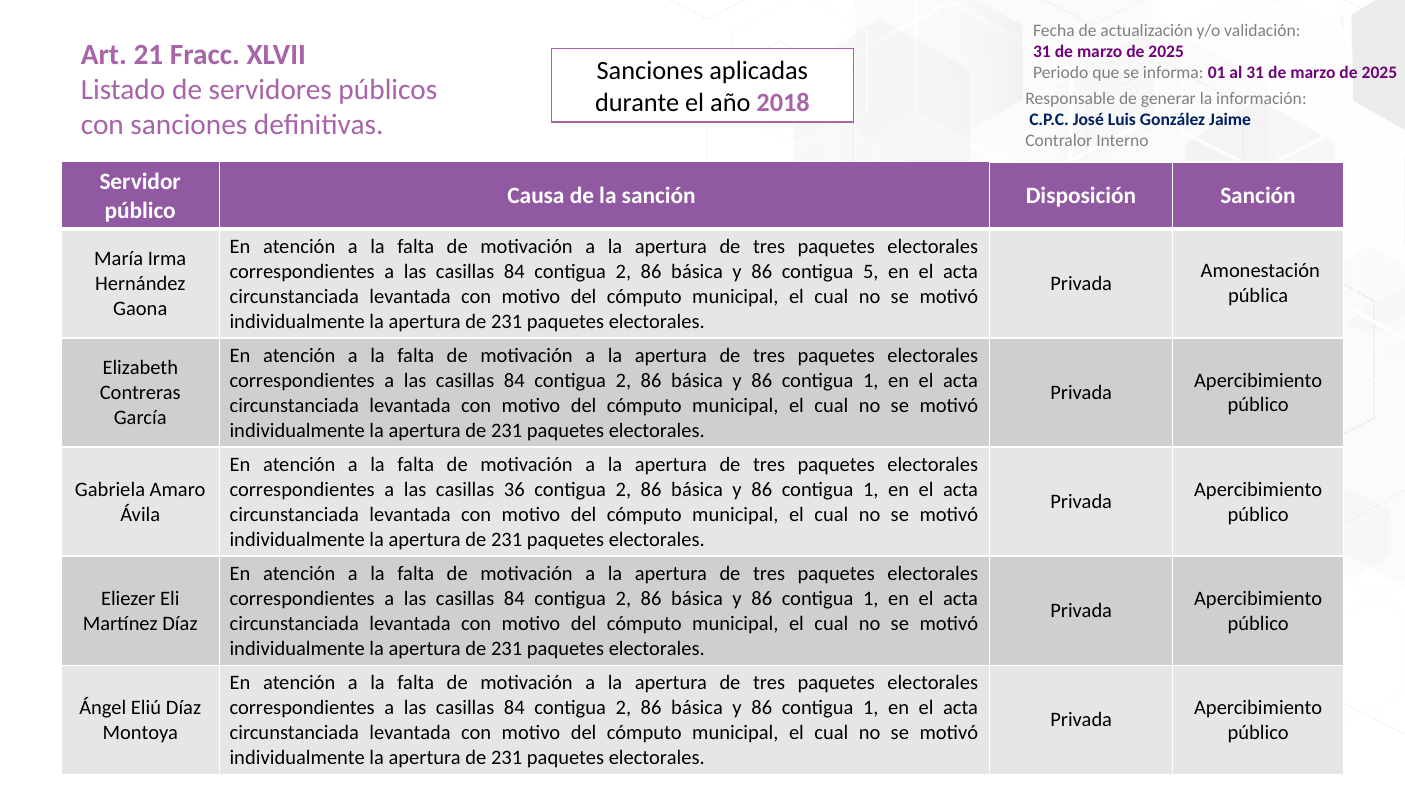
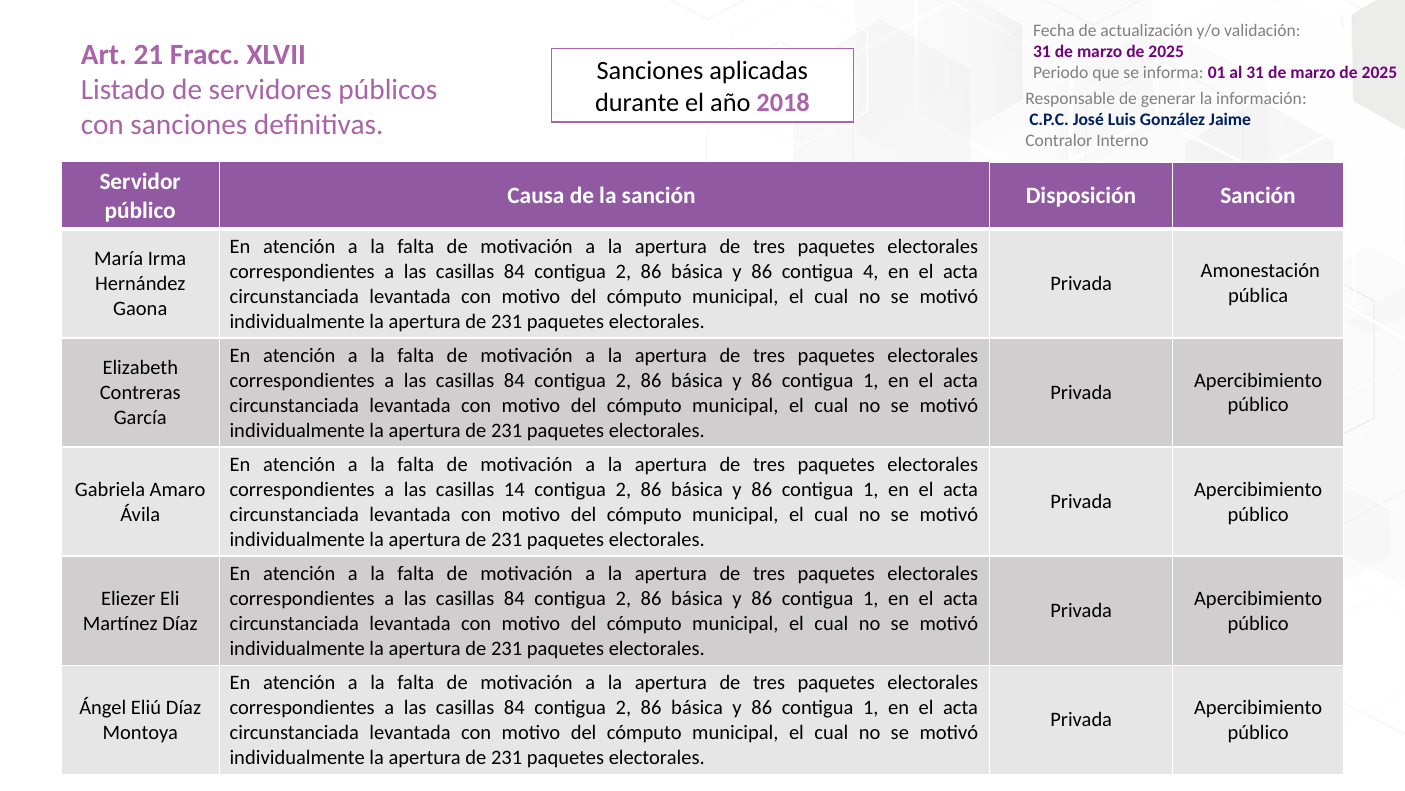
5: 5 -> 4
36: 36 -> 14
